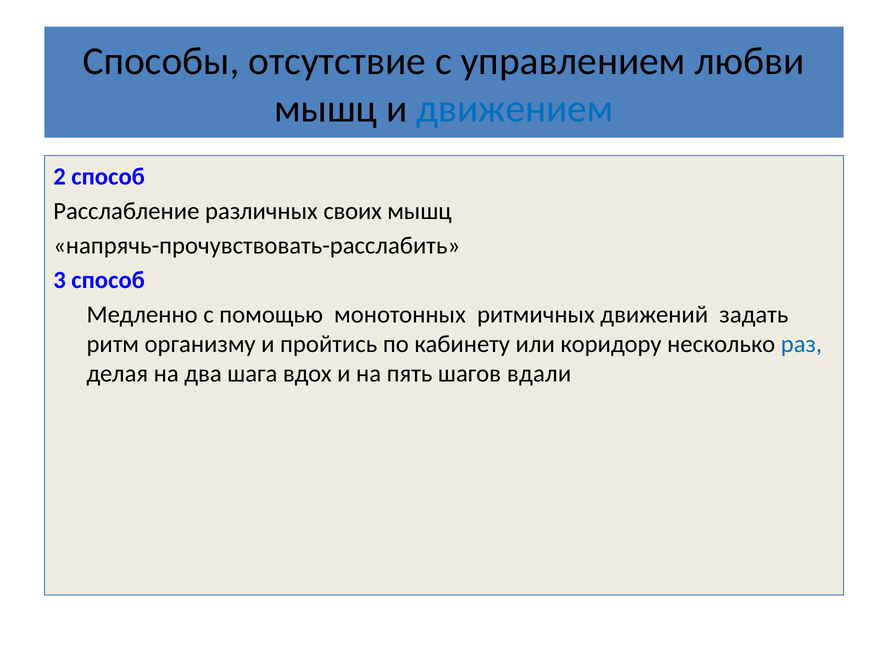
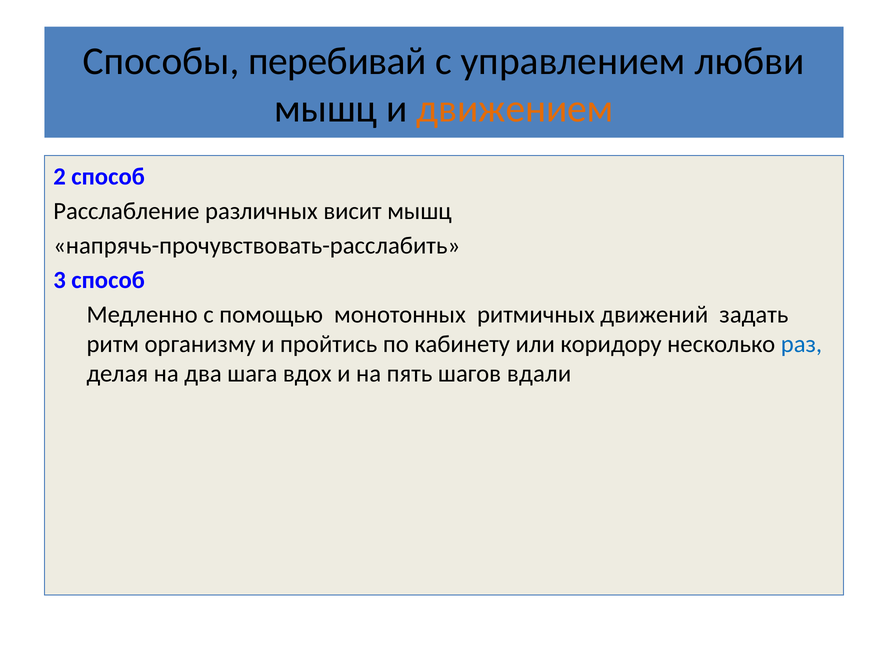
отсутствие: отсутствие -> перебивай
движением colour: blue -> orange
своих: своих -> висит
